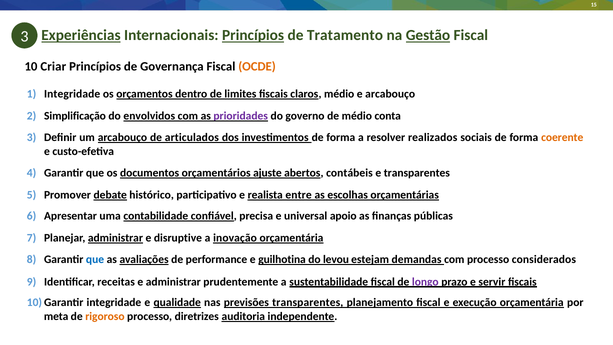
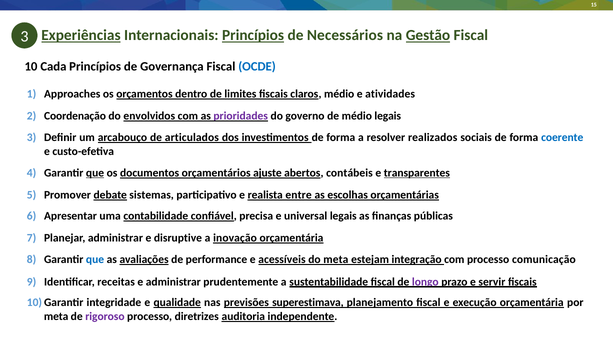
Tratamento: Tratamento -> Necessários
Criar: Criar -> Cada
OCDE colour: orange -> blue
Integridade at (72, 94): Integridade -> Approaches
e arcabouço: arcabouço -> atividades
Simplificação: Simplificação -> Coordenação
médio conta: conta -> legais
coerente colour: orange -> blue
que at (95, 173) underline: none -> present
transparentes at (417, 173) underline: none -> present
histórico: histórico -> sistemas
universal apoio: apoio -> legais
administrar at (115, 238) underline: present -> none
guilhotina: guilhotina -> acessíveis
do levou: levou -> meta
demandas: demandas -> integração
considerados: considerados -> comunicação
previsões transparentes: transparentes -> superestimava
rigoroso colour: orange -> purple
